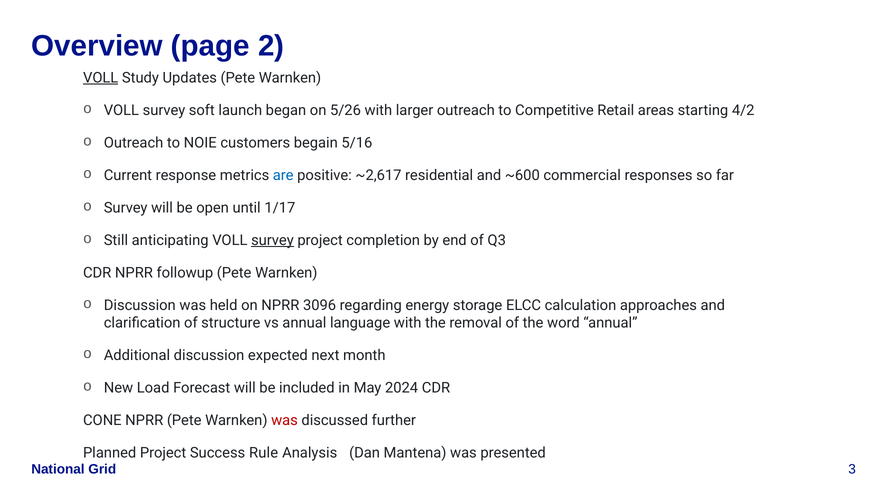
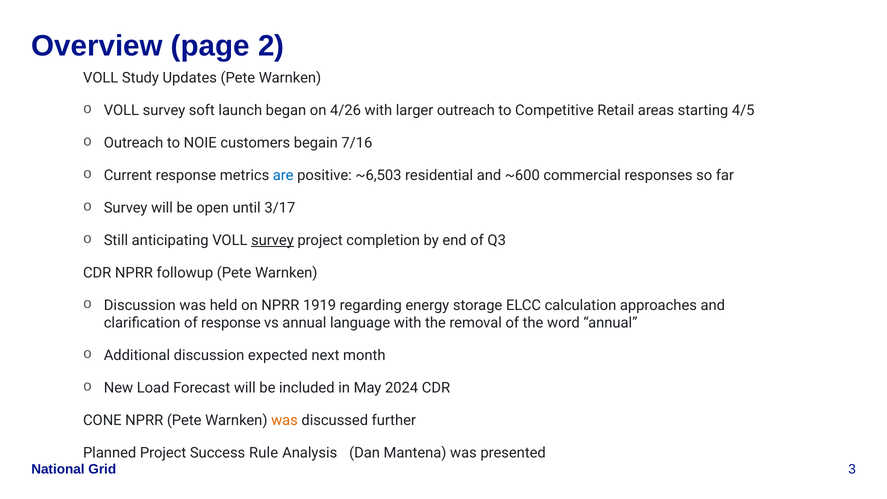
VOLL at (101, 78) underline: present -> none
5/26: 5/26 -> 4/26
4/2: 4/2 -> 4/5
5/16: 5/16 -> 7/16
~2,617: ~2,617 -> ~6,503
1/17: 1/17 -> 3/17
3096: 3096 -> 1919
of structure: structure -> response
was at (284, 420) colour: red -> orange
